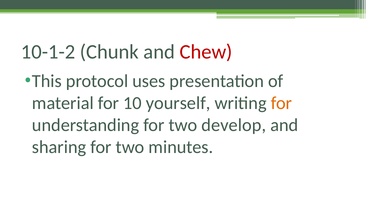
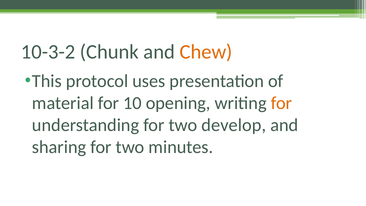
10-1-2: 10-1-2 -> 10-3-2
Chew colour: red -> orange
yourself: yourself -> opening
